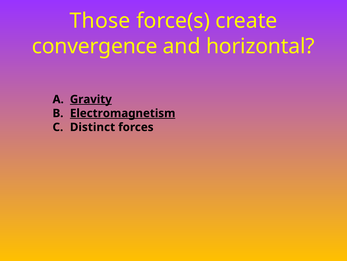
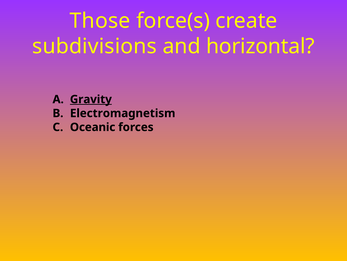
convergence: convergence -> subdivisions
Electromagnetism underline: present -> none
Distinct: Distinct -> Oceanic
